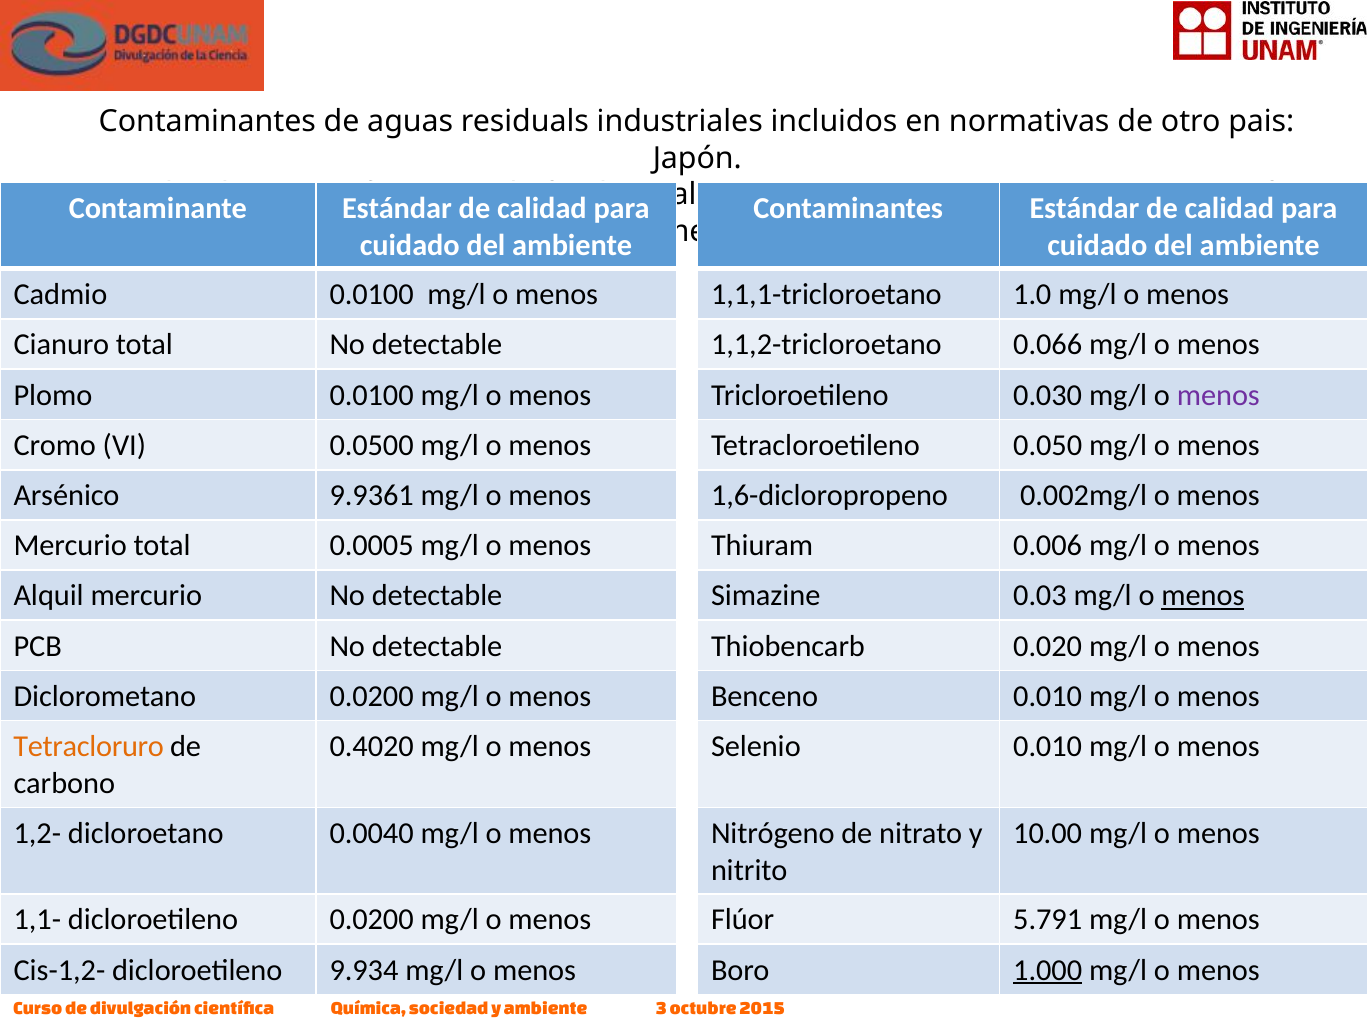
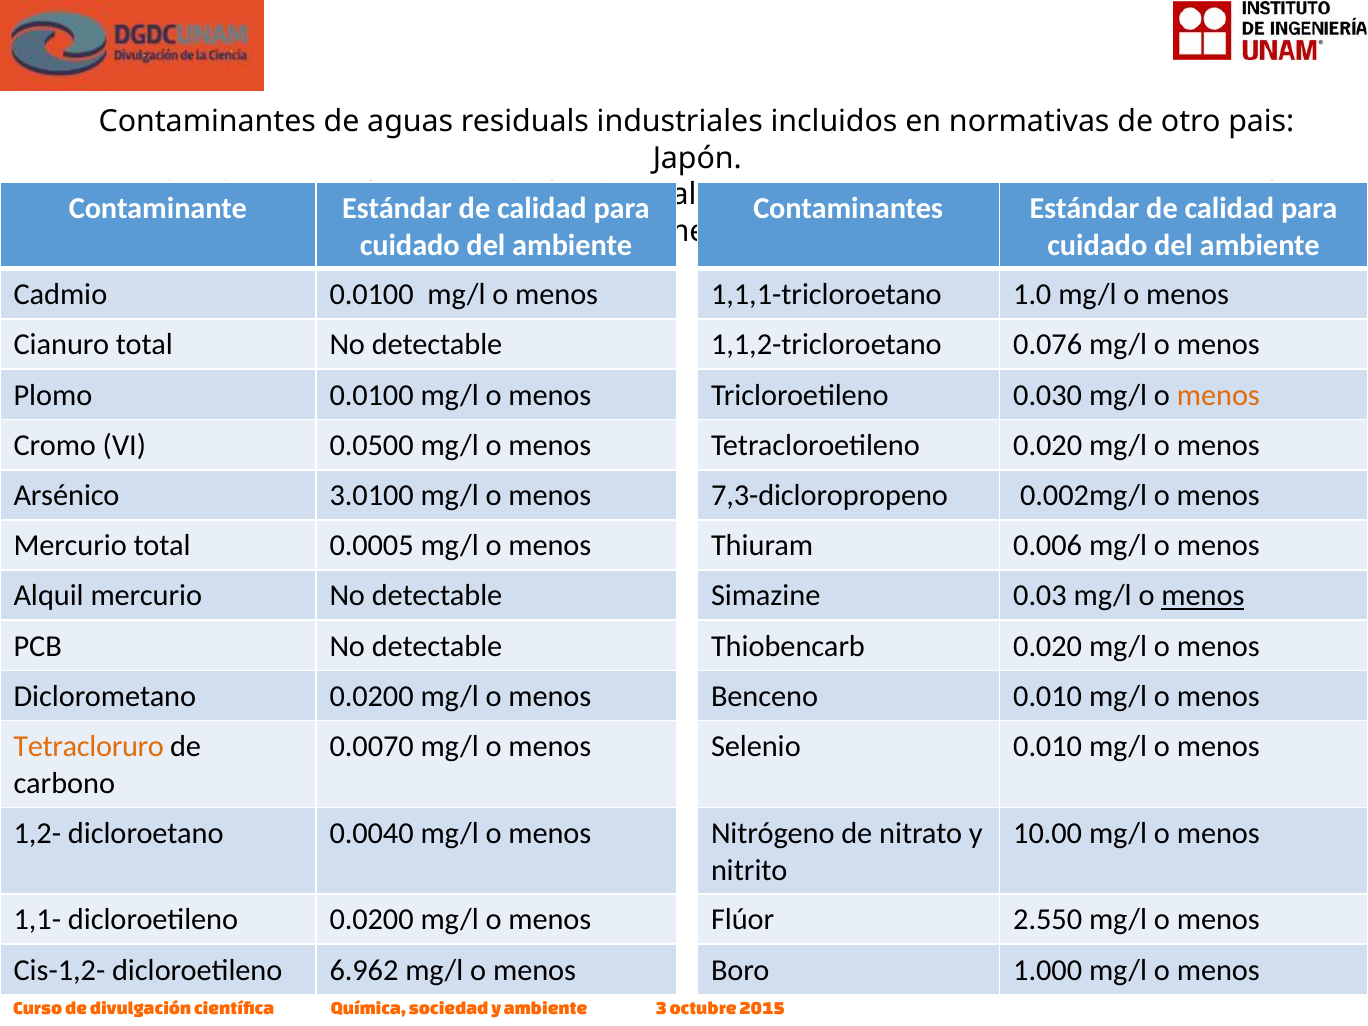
0.066: 0.066 -> 0.076
menos at (1218, 395) colour: purple -> orange
Tetracloroetileno 0.050: 0.050 -> 0.020
9.9361: 9.9361 -> 3.0100
1,6-dicloropropeno: 1,6-dicloropropeno -> 7,3-dicloropropeno
0.4020: 0.4020 -> 0.0070
5.791: 5.791 -> 2.550
9.934: 9.934 -> 6.962
1.000 underline: present -> none
